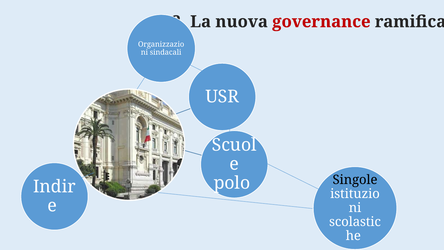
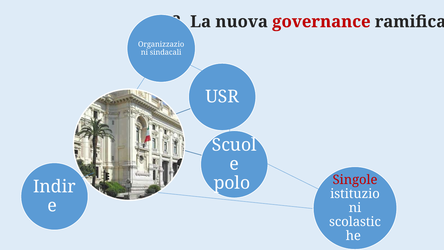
Singole colour: black -> red
